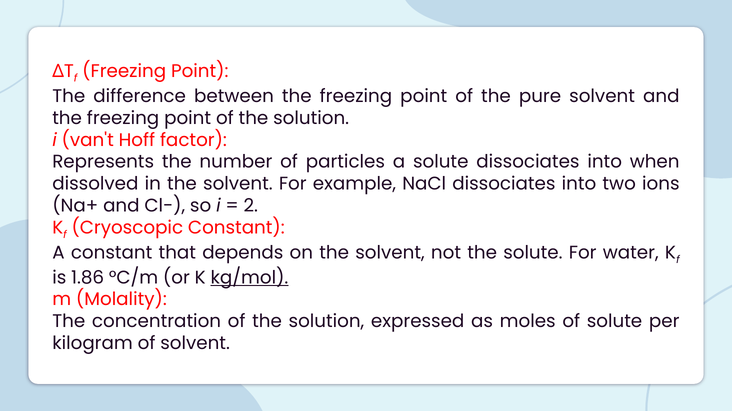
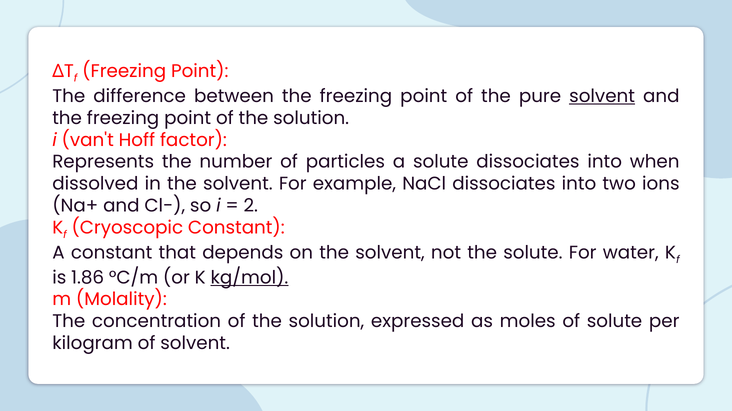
solvent at (602, 96) underline: none -> present
